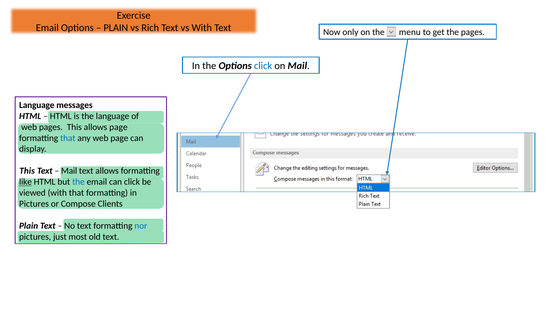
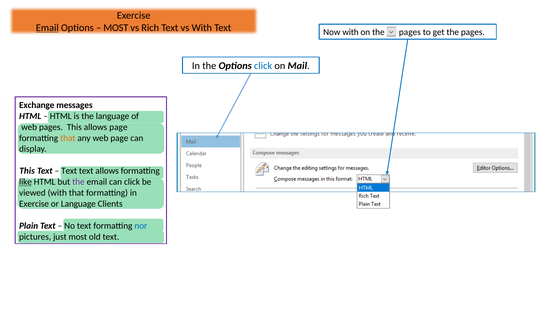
Email at (47, 28) underline: none -> present
PLAIN at (116, 28): PLAIN -> MOST
Now only: only -> with
on the menu: menu -> pages
Language at (37, 105): Language -> Exchange
that at (68, 138) colour: blue -> orange
Mail at (69, 171): Mail -> Text
the at (78, 182) colour: blue -> purple
Pictures at (34, 204): Pictures -> Exercise
or Compose: Compose -> Language
